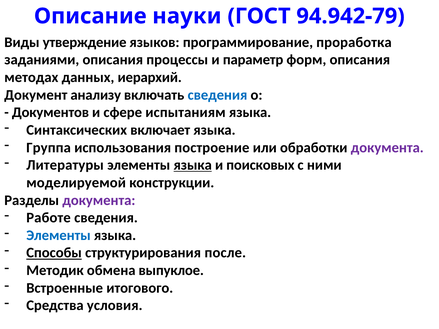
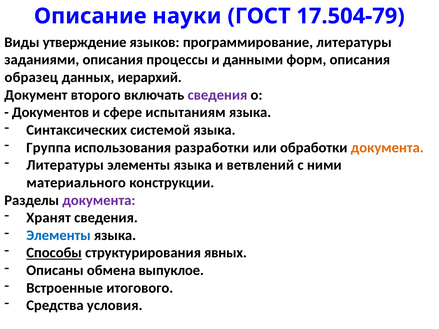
94.942-79: 94.942-79 -> 17.504-79
программирование проработка: проработка -> литературы
параметр: параметр -> данными
методах: методах -> образец
анализу: анализу -> второго
сведения at (217, 95) colour: blue -> purple
включает: включает -> системой
построение: построение -> разработки
документа at (387, 148) colour: purple -> orange
языка at (193, 165) underline: present -> none
поисковых: поисковых -> ветвлений
моделируемой: моделируемой -> материального
Работе: Работе -> Хранят
после: после -> явных
Методик: Методик -> Описаны
